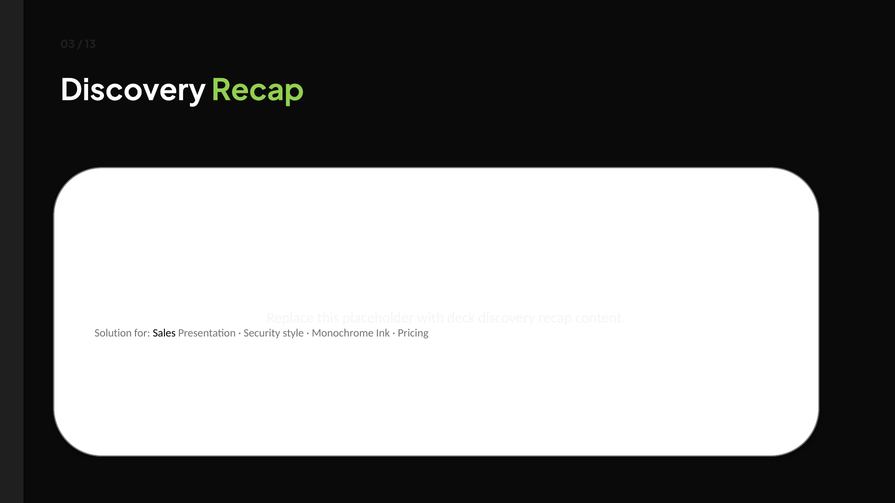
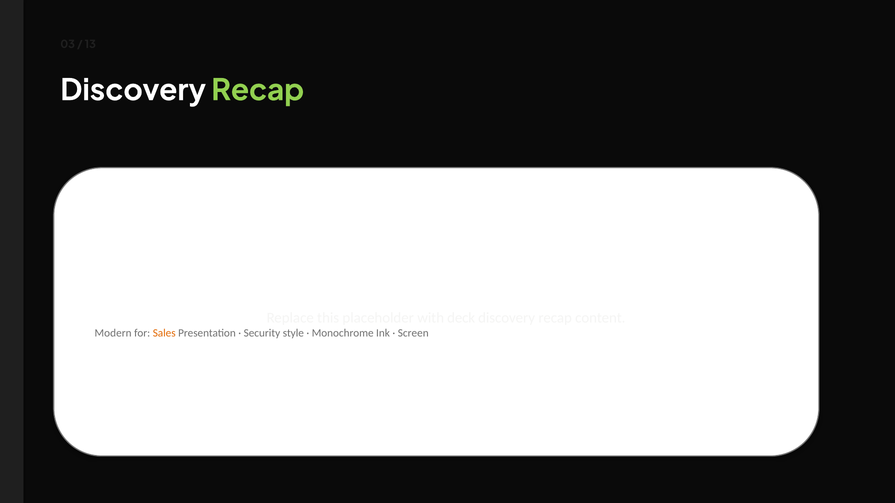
Solution: Solution -> Modern
Sales colour: black -> orange
Pricing: Pricing -> Screen
